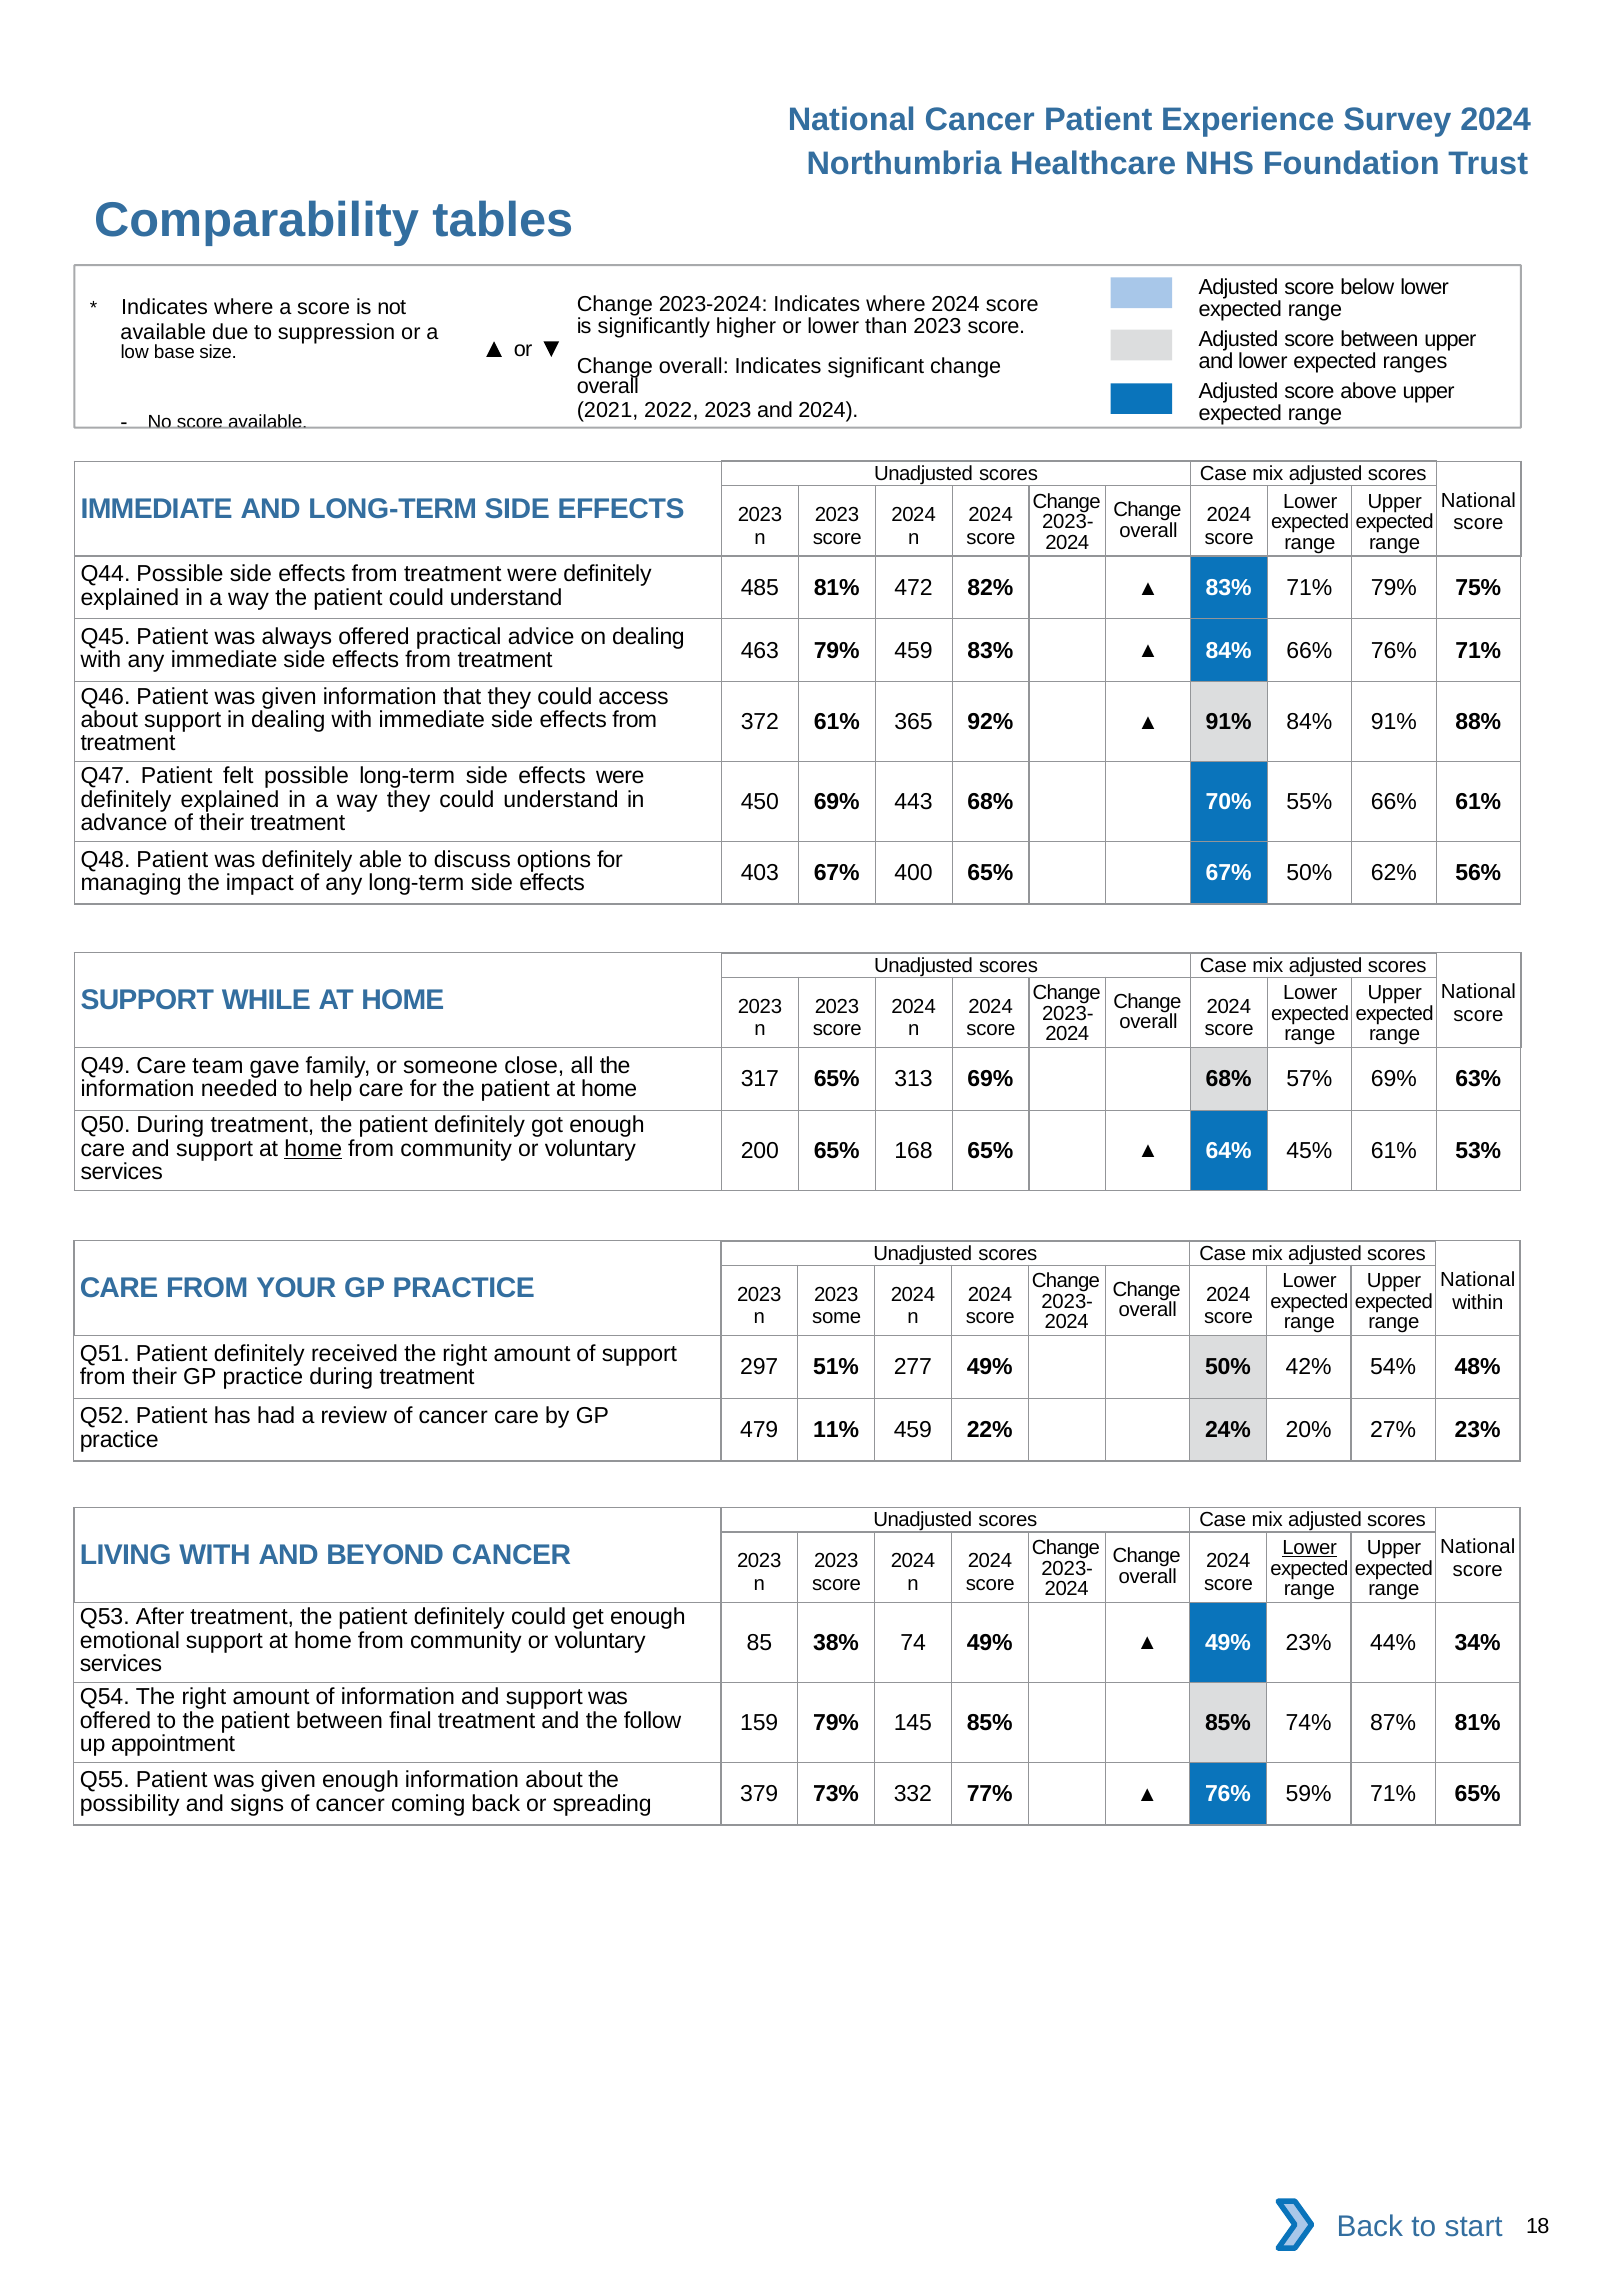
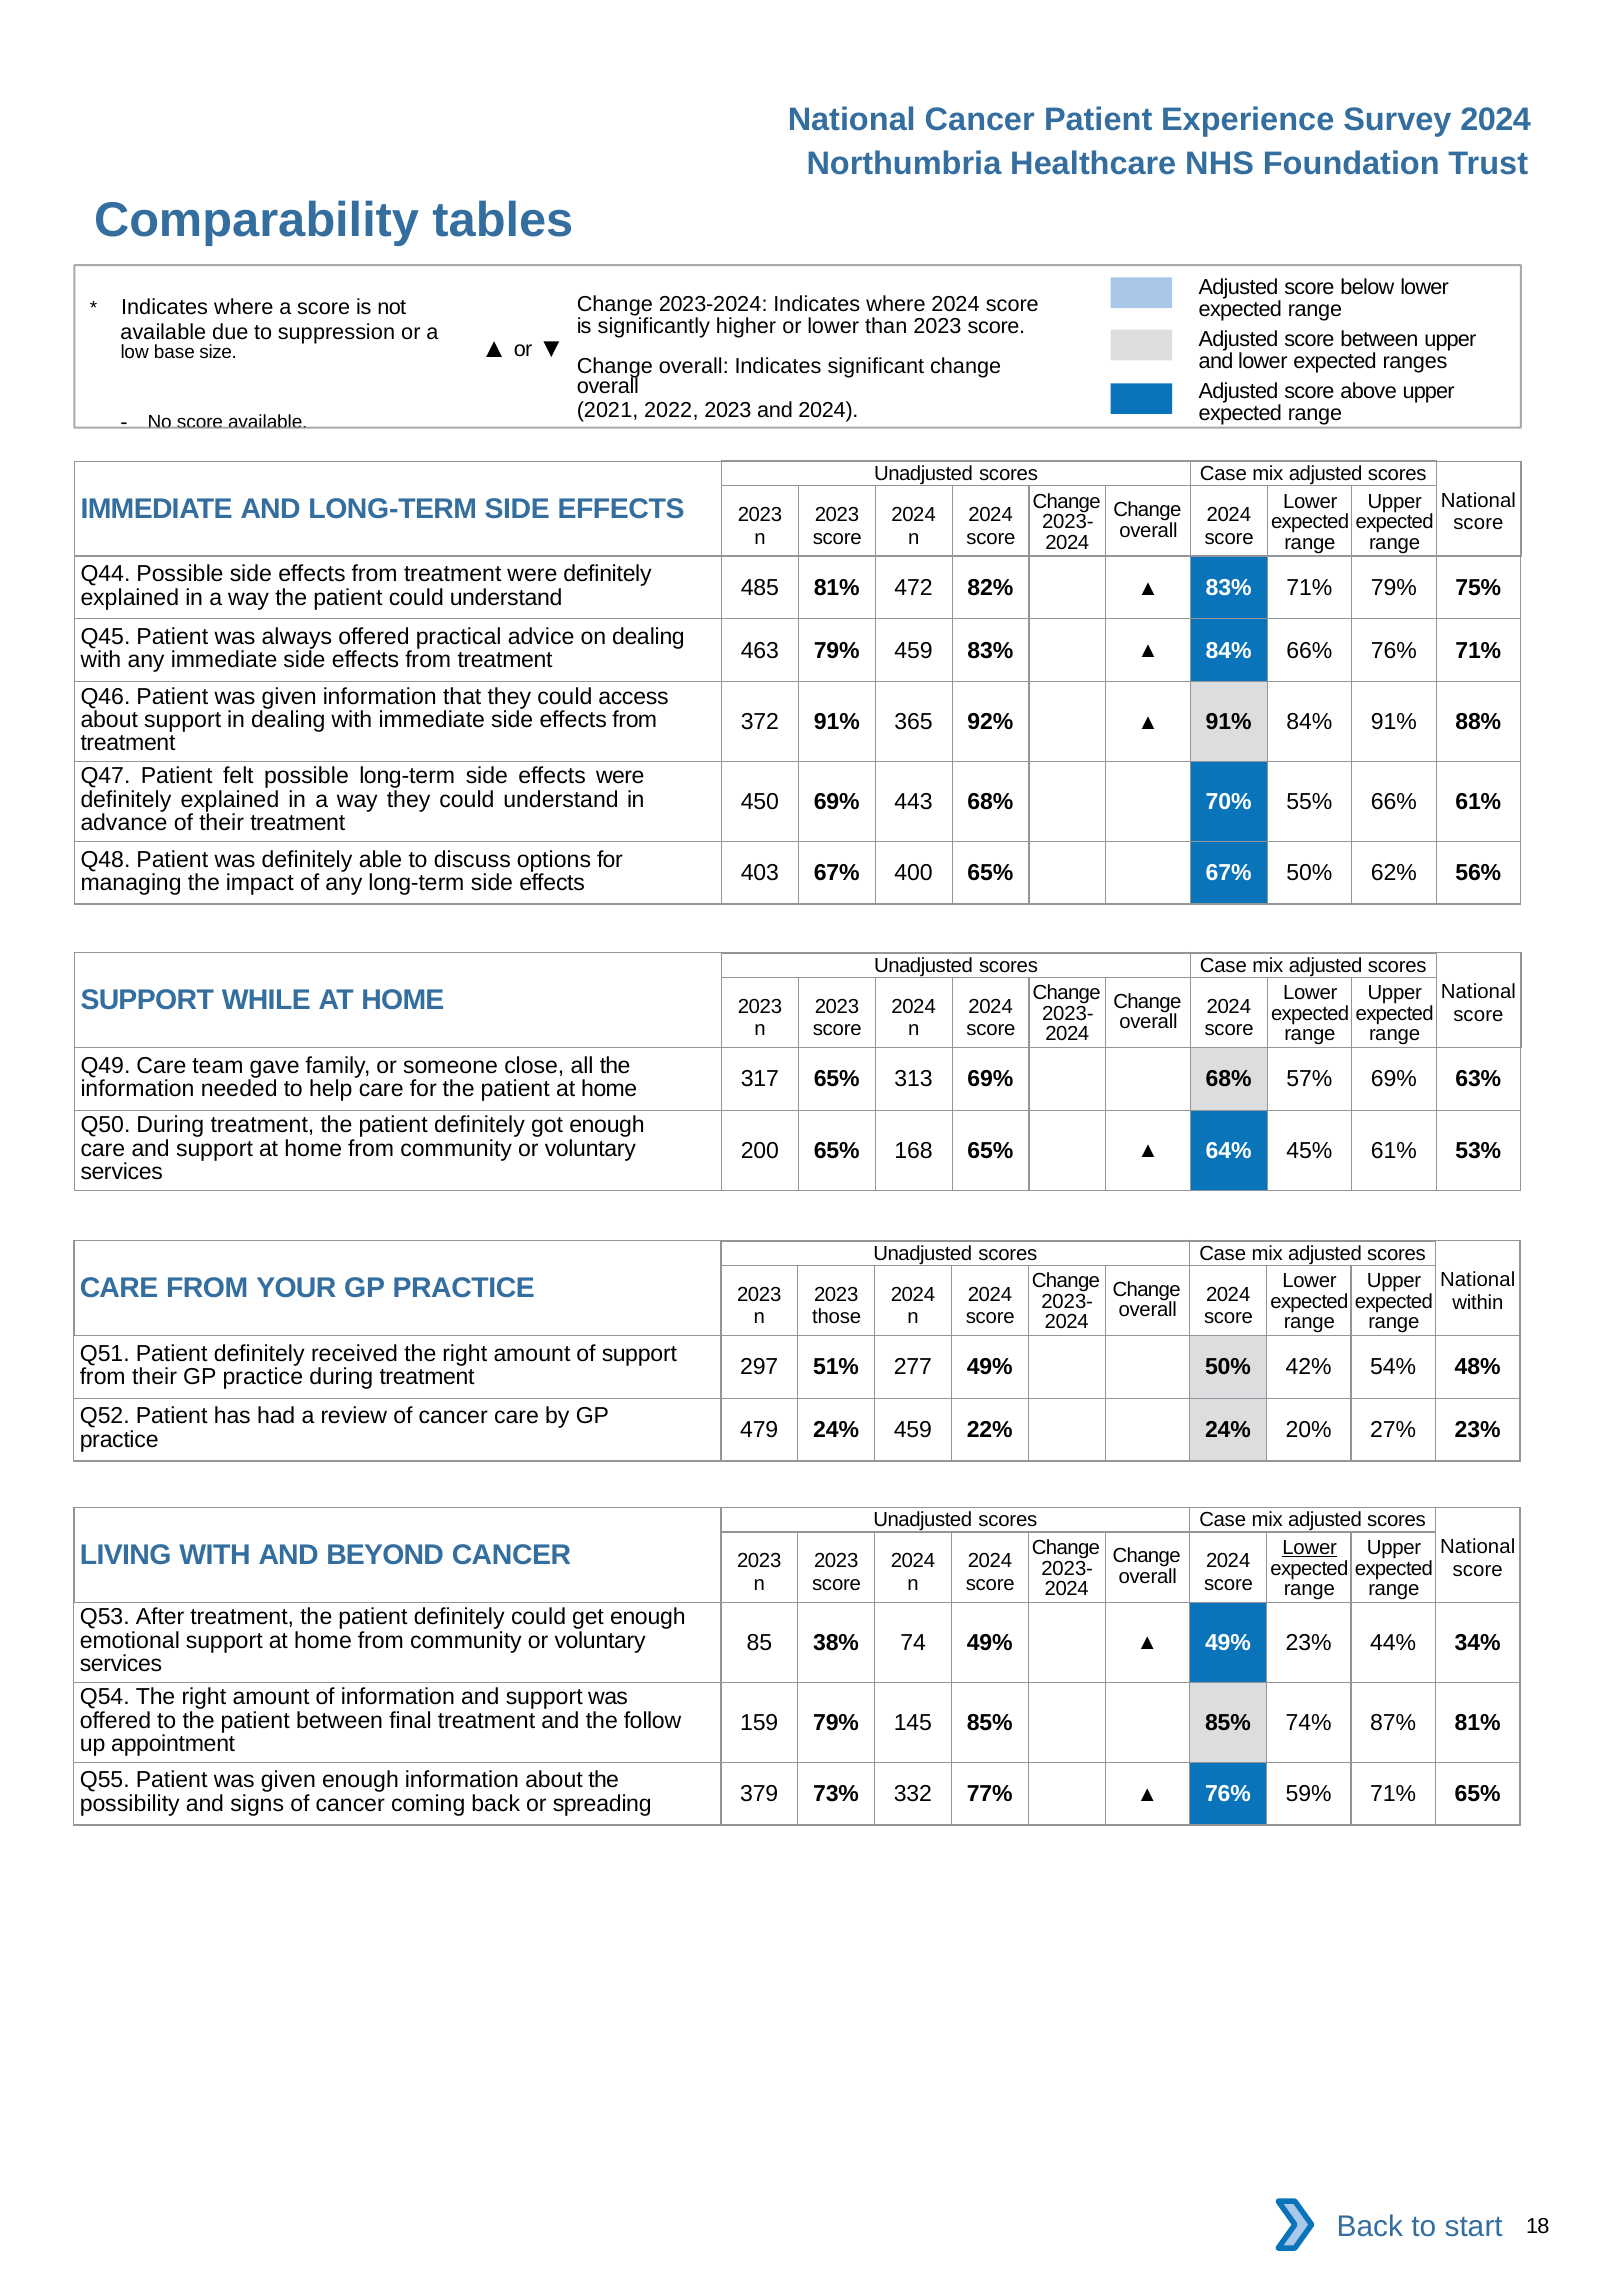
372 61%: 61% -> 91%
home at (313, 1148) underline: present -> none
some: some -> those
479 11%: 11% -> 24%
